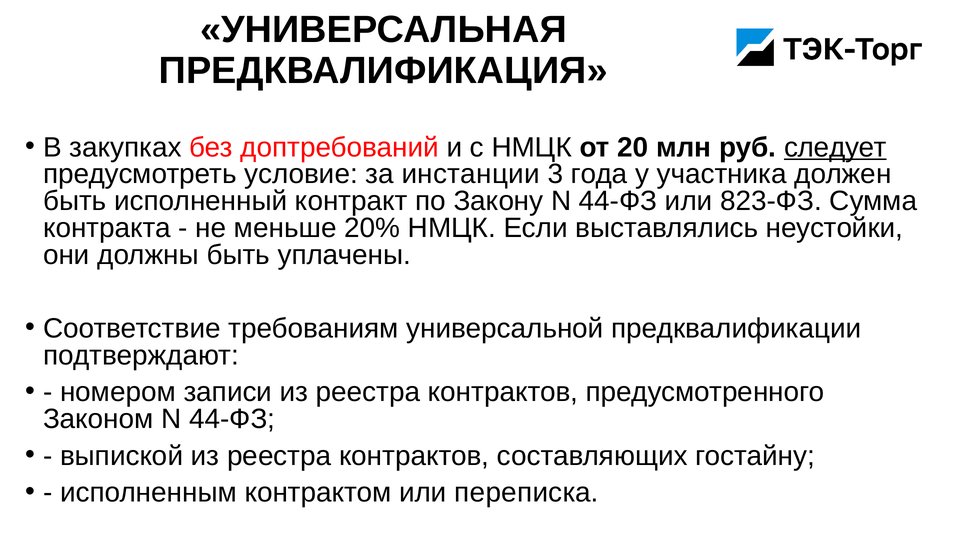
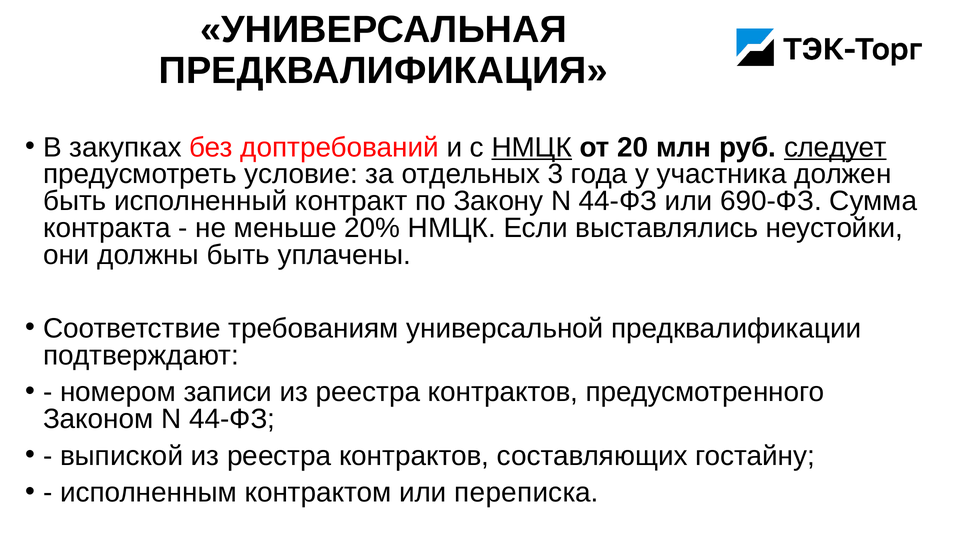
НМЦК at (532, 147) underline: none -> present
инстанции: инстанции -> отдельных
823-ФЗ: 823-ФЗ -> 690-ФЗ
